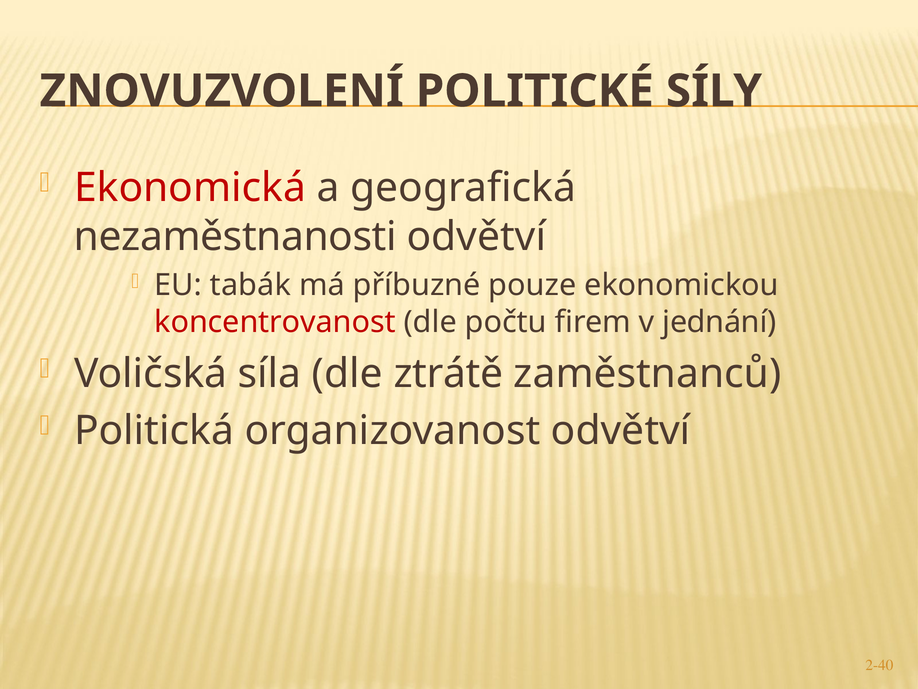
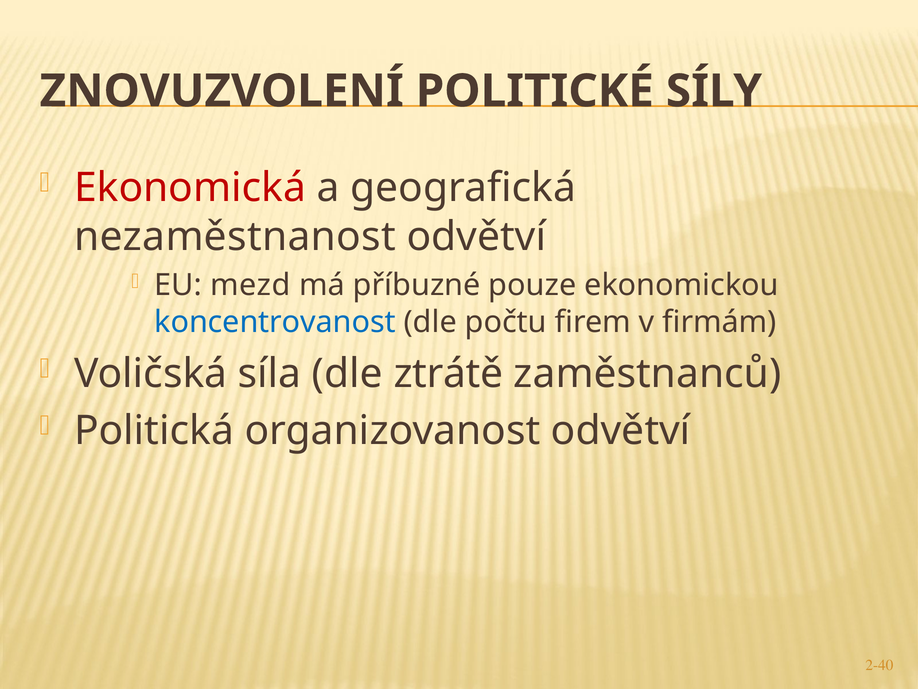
nezaměstnanosti: nezaměstnanosti -> nezaměstnanost
tabák: tabák -> mezd
koncentrovanost colour: red -> blue
jednání: jednání -> firmám
